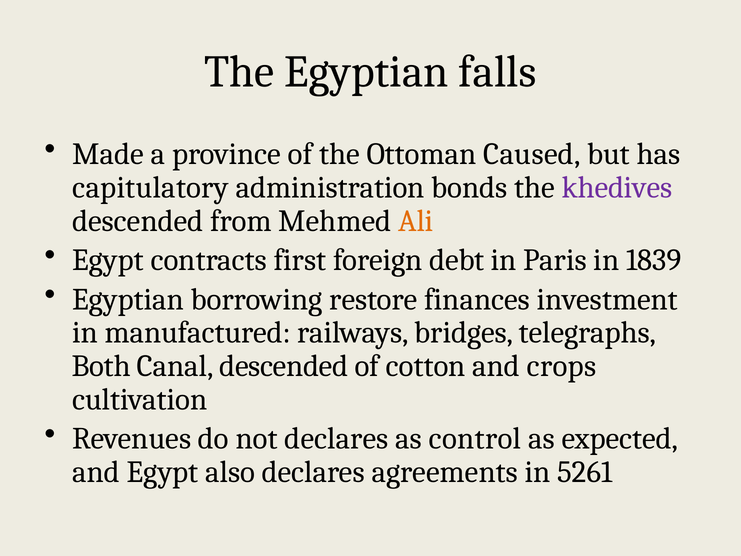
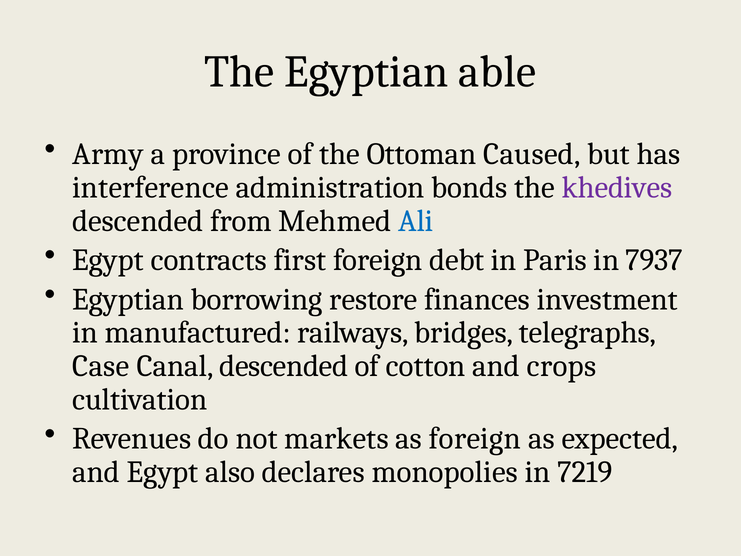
falls: falls -> able
Made: Made -> Army
capitulatory: capitulatory -> interference
Ali colour: orange -> blue
1839: 1839 -> 7937
Both: Both -> Case
not declares: declares -> markets
as control: control -> foreign
agreements: agreements -> monopolies
5261: 5261 -> 7219
